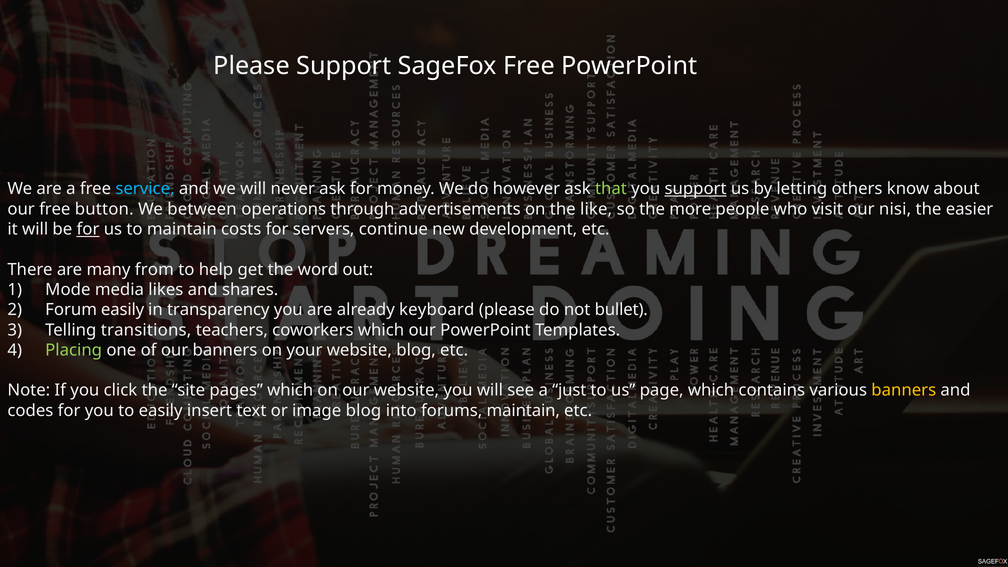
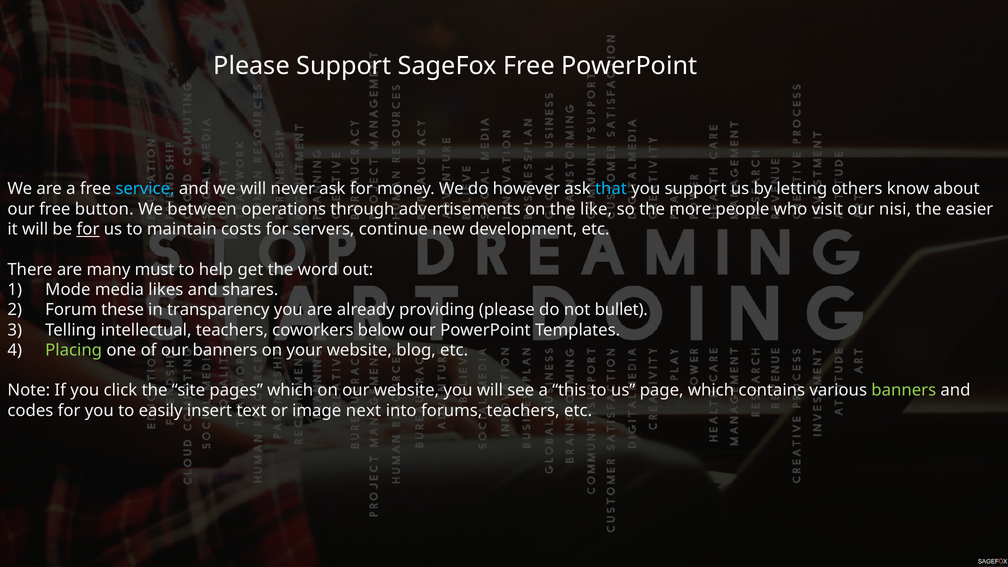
that colour: light green -> light blue
support at (696, 189) underline: present -> none
from: from -> must
Forum easily: easily -> these
keyboard: keyboard -> providing
transitions: transitions -> intellectual
coworkers which: which -> below
just: just -> this
banners at (904, 390) colour: yellow -> light green
image blog: blog -> next
forums maintain: maintain -> teachers
